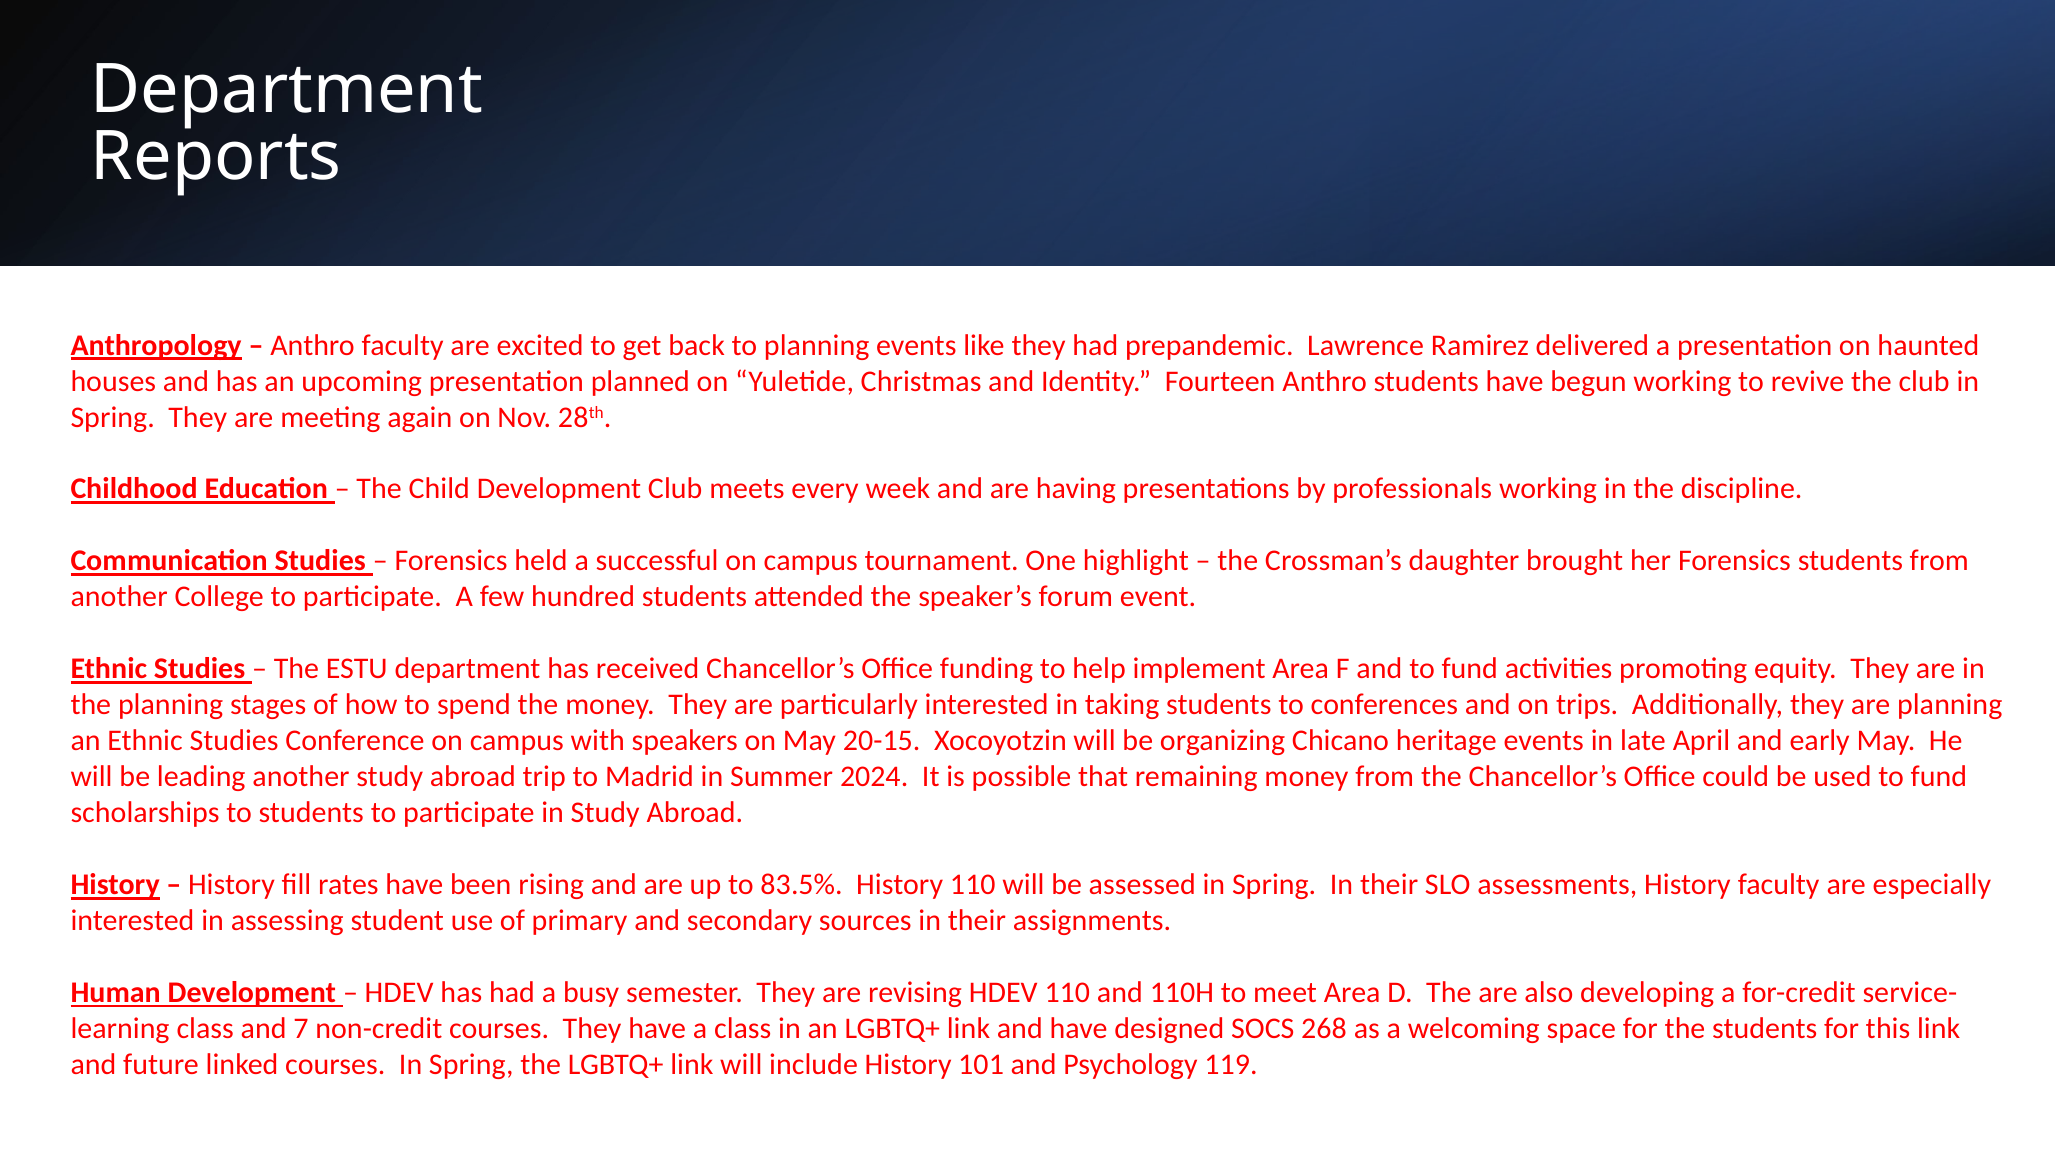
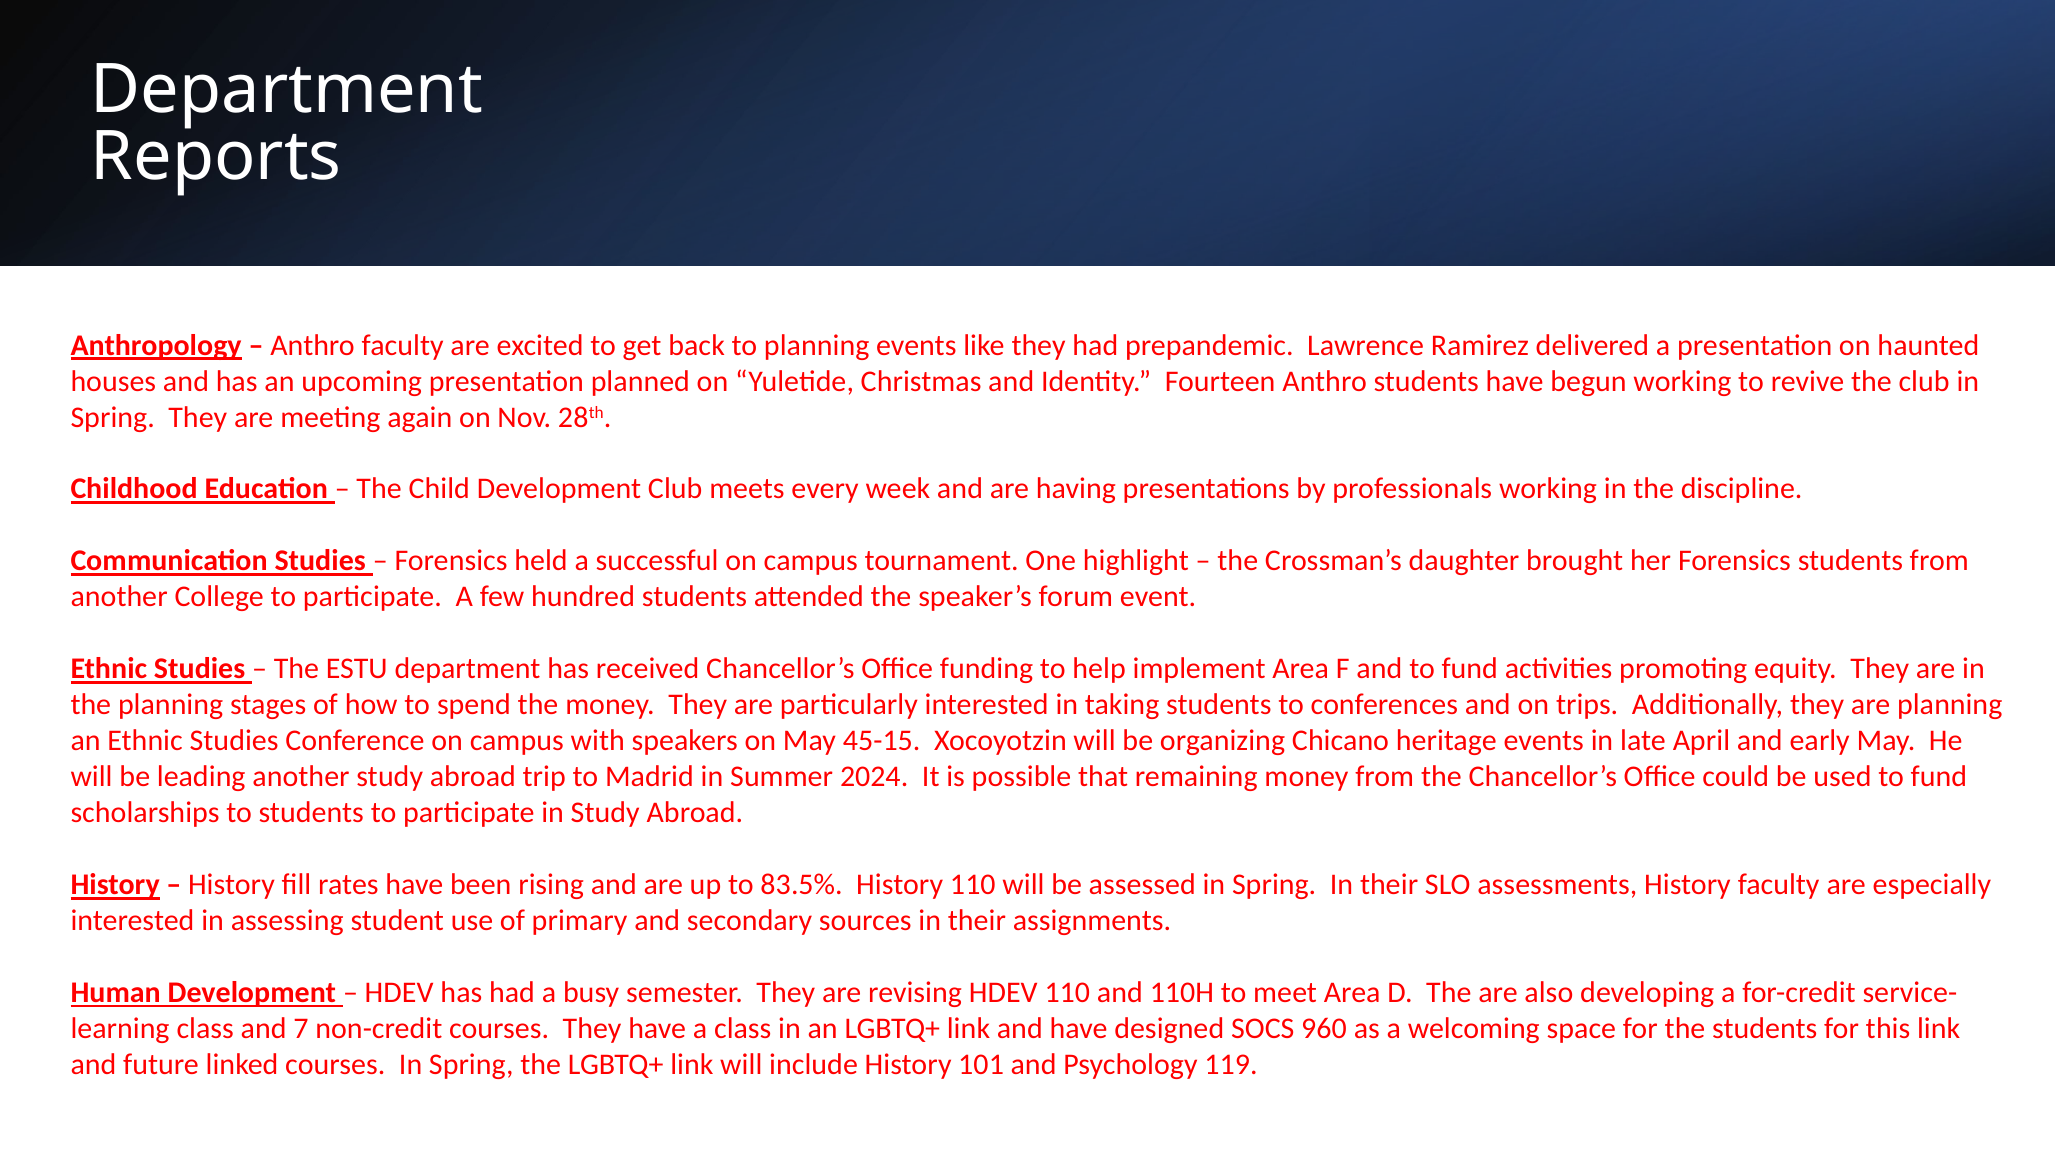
20-15: 20-15 -> 45-15
268: 268 -> 960
